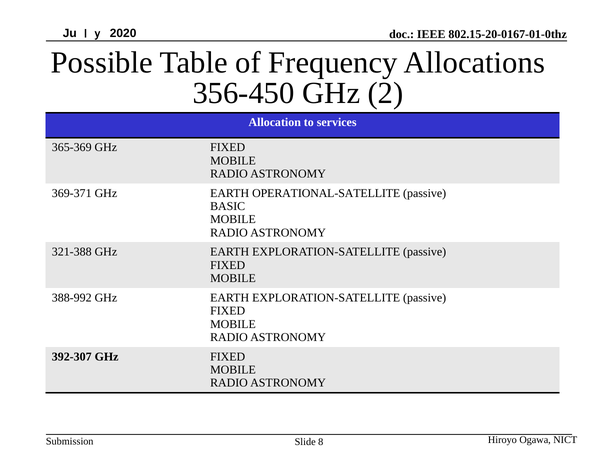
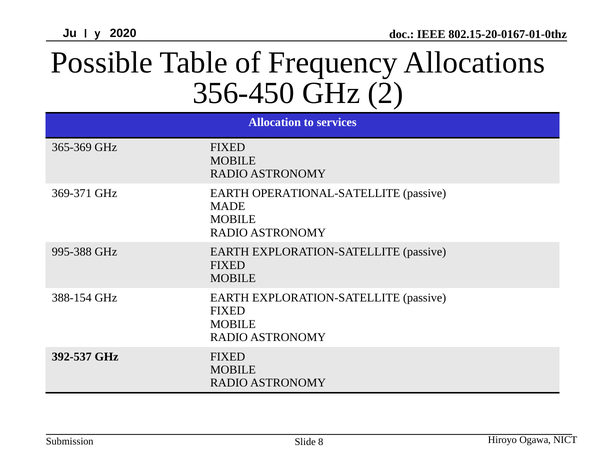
BASIC: BASIC -> MADE
321-388: 321-388 -> 995-388
388-992: 388-992 -> 388-154
392-307: 392-307 -> 392-537
